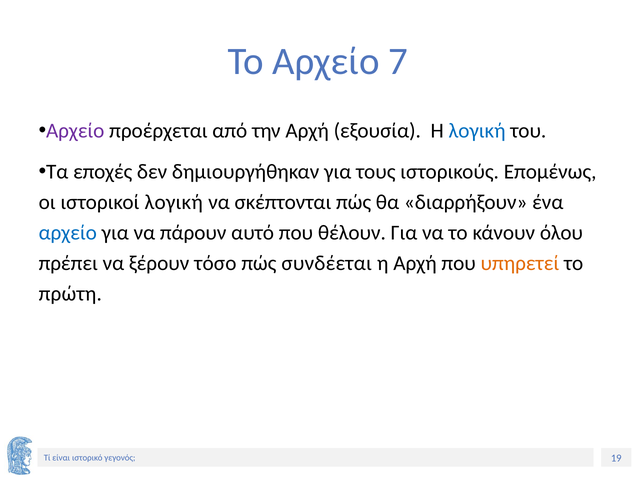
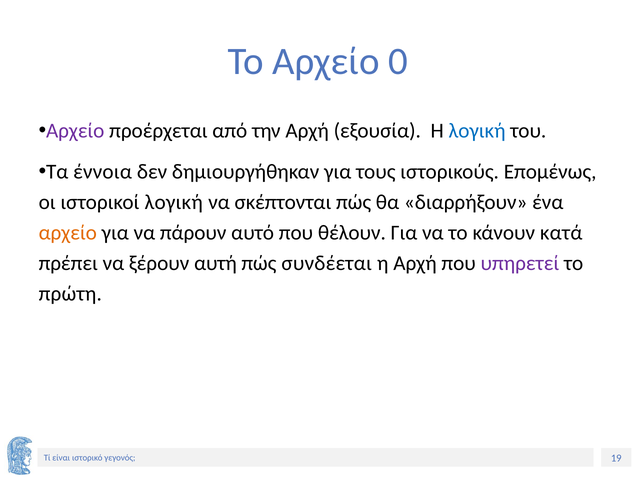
7: 7 -> 0
εποχές: εποχές -> έννοια
αρχείο at (68, 233) colour: blue -> orange
όλου: όλου -> κατά
τόσο: τόσο -> αυτή
υπηρετεί colour: orange -> purple
